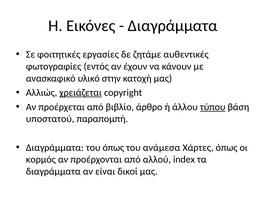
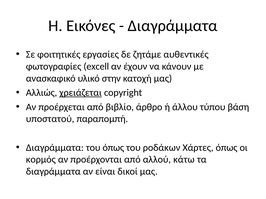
εντός: εντός -> excell
τύπου underline: present -> none
ανάμεσα: ανάμεσα -> ροδάκων
index: index -> κάτω
